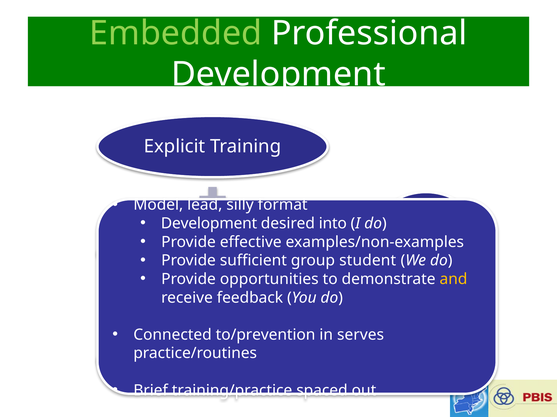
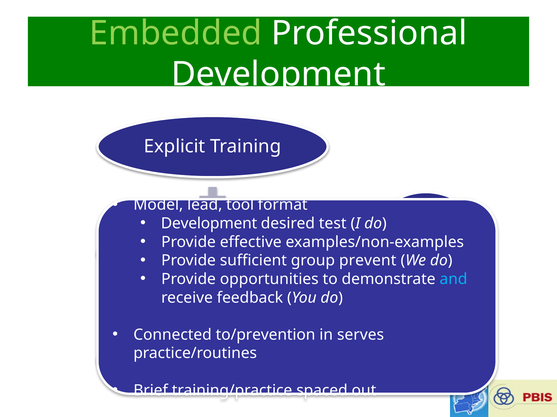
silly: silly -> tool
into: into -> test
student: student -> prevent
and colour: yellow -> light blue
